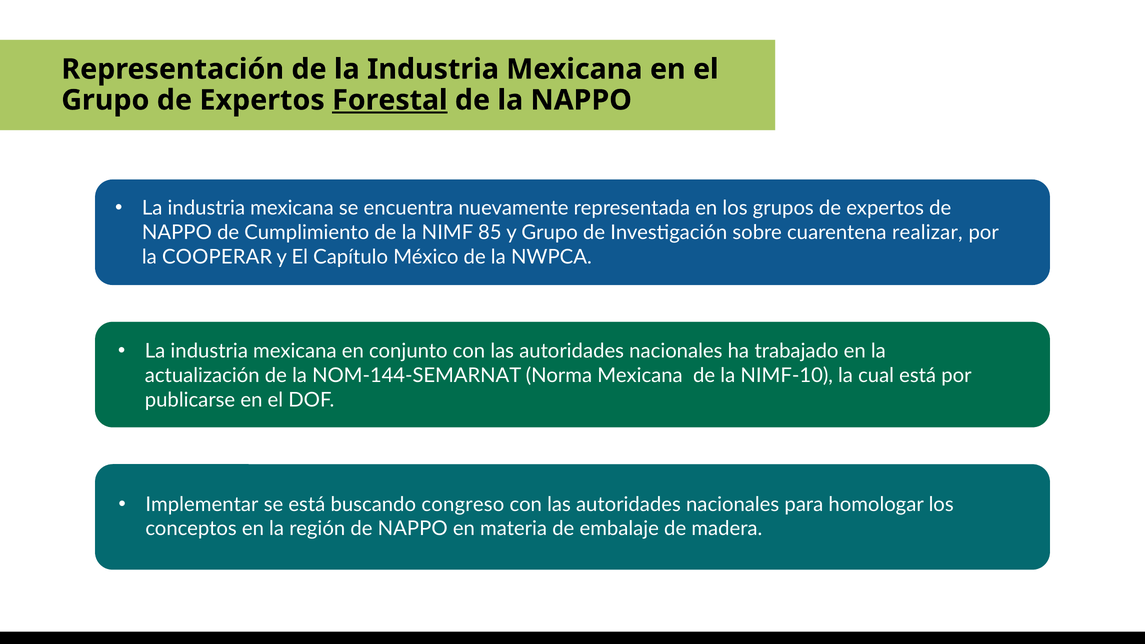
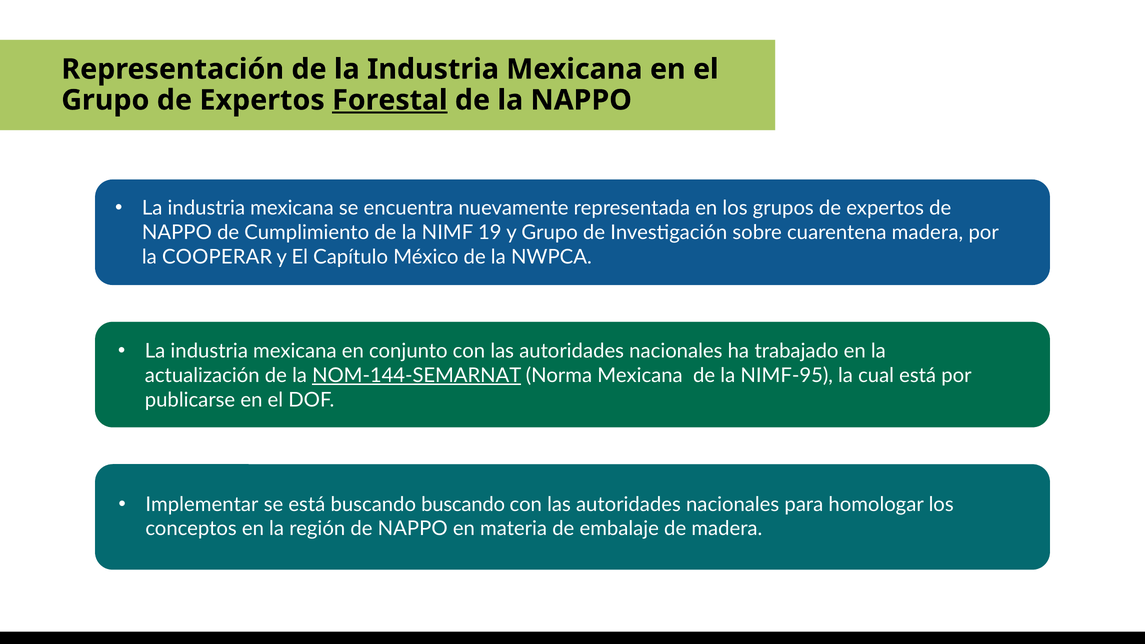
85: 85 -> 19
cuarentena realizar: realizar -> madera
NOM-144-SEMARNAT underline: none -> present
NIMF-10: NIMF-10 -> NIMF-95
buscando congreso: congreso -> buscando
